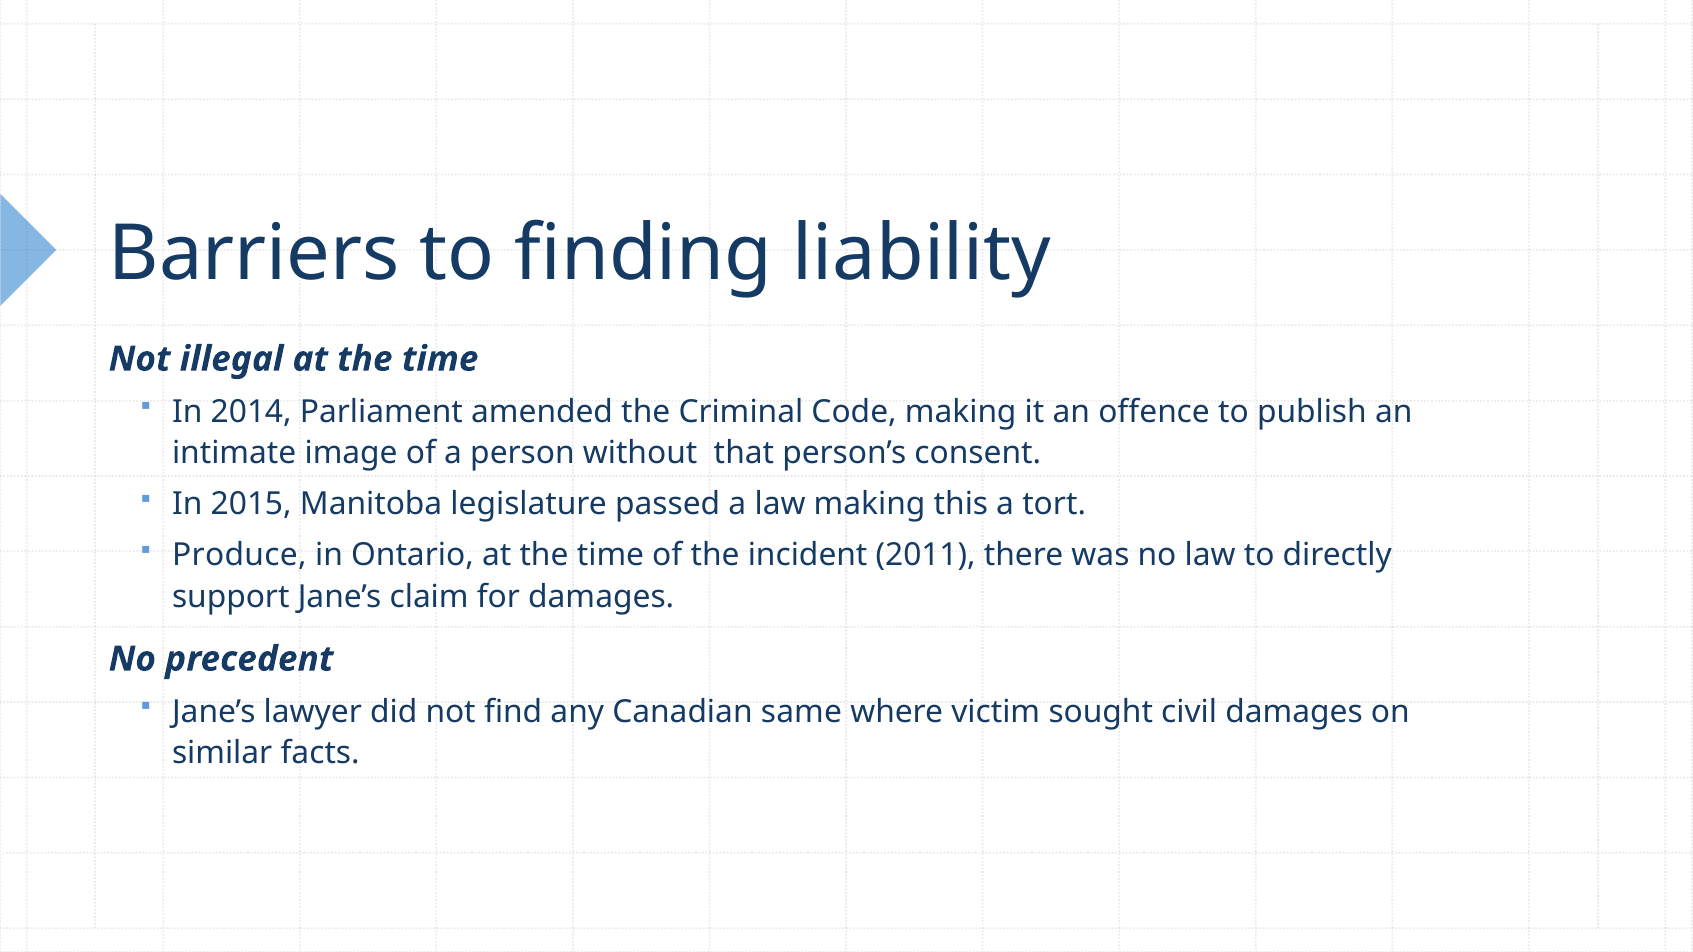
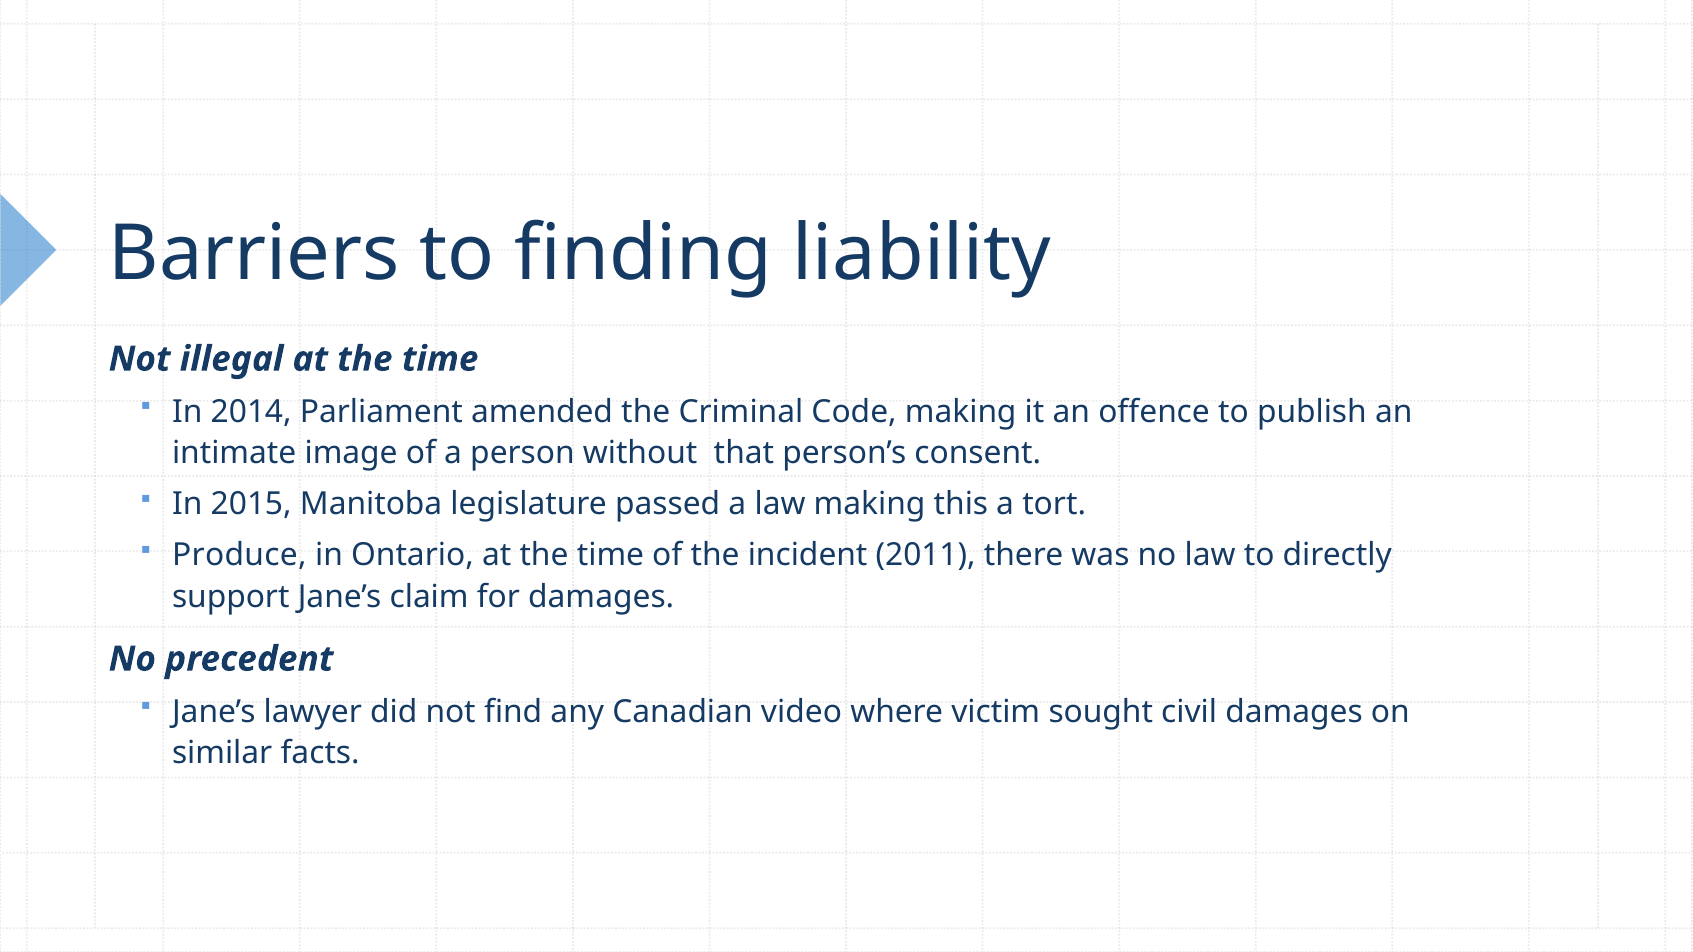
same: same -> video
